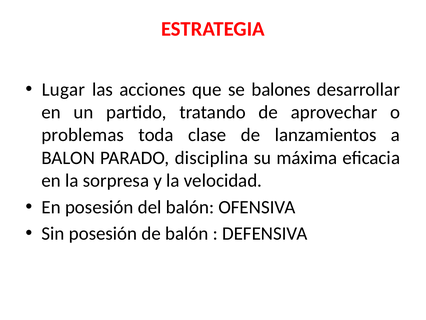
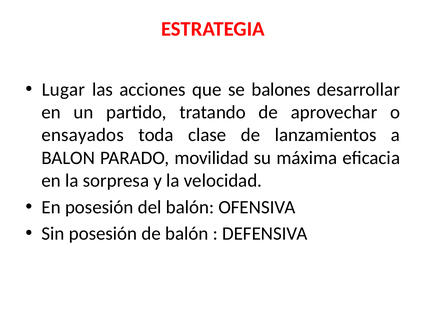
problemas: problemas -> ensayados
disciplina: disciplina -> movilidad
